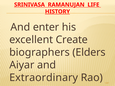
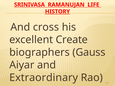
enter: enter -> cross
Elders: Elders -> Gauss
